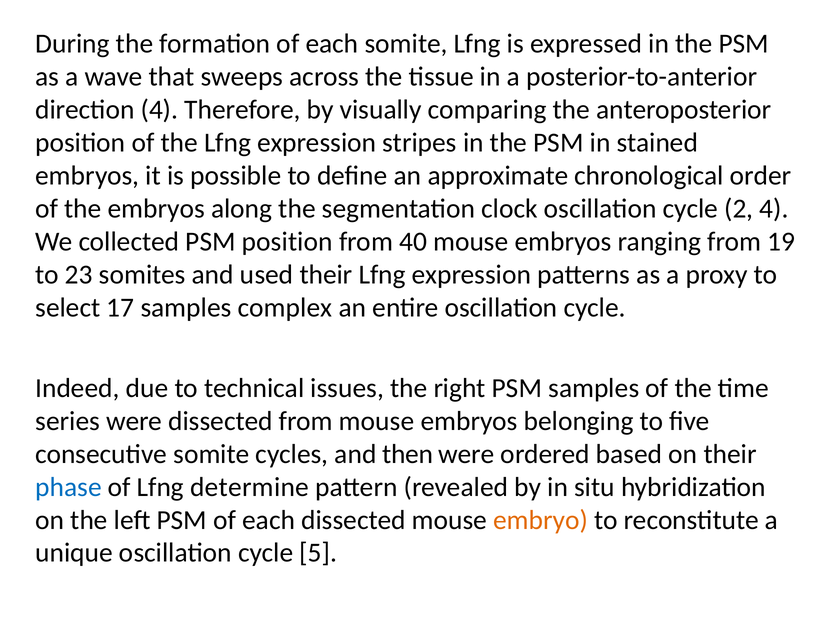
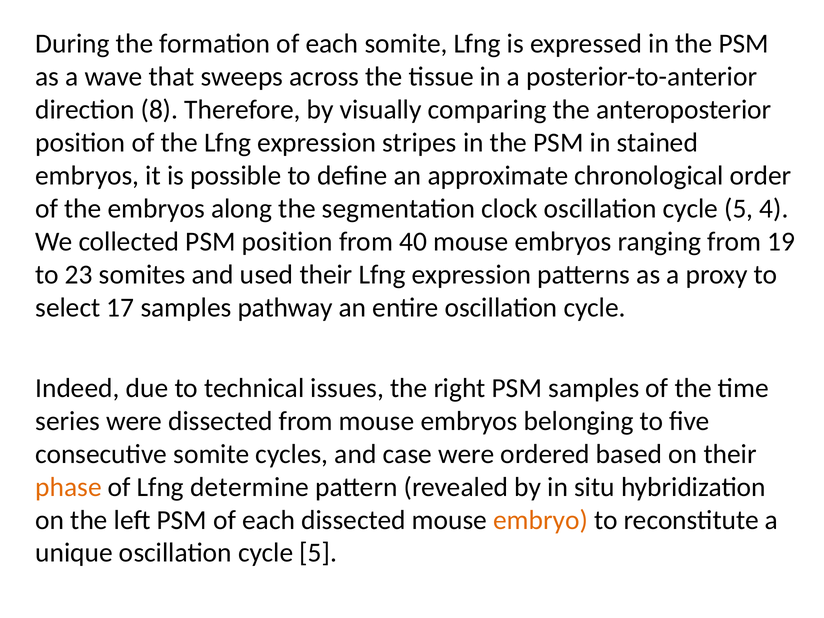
direction 4: 4 -> 8
clock oscillation cycle 2: 2 -> 5
complex: complex -> pathway
then: then -> case
phase colour: blue -> orange
